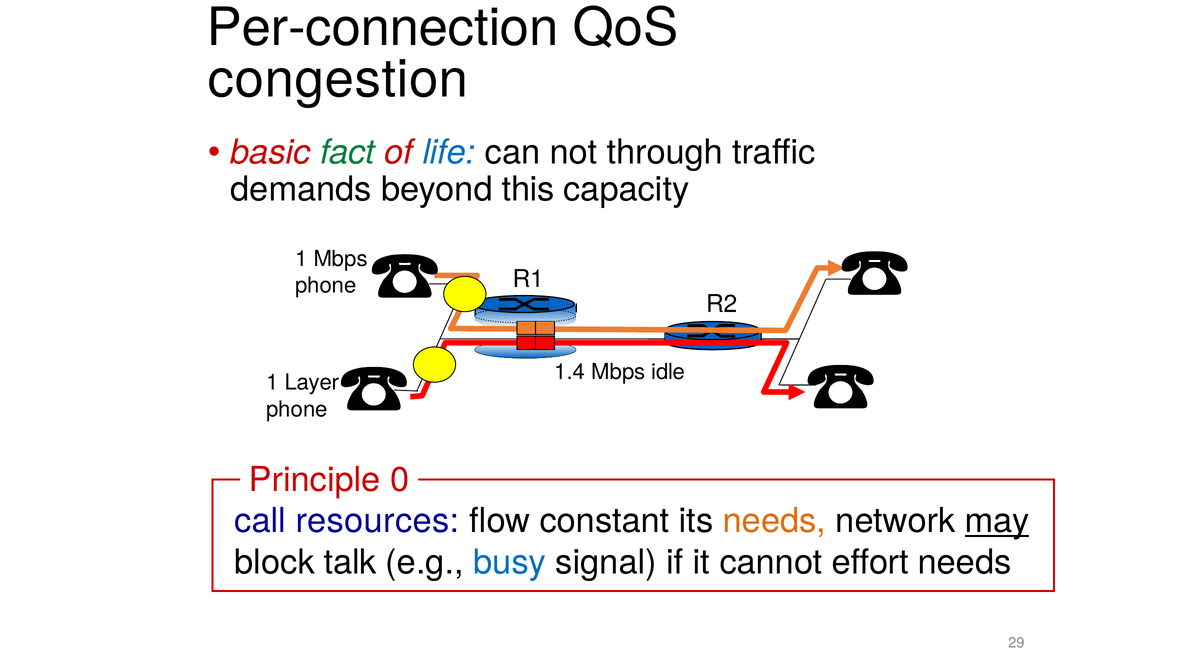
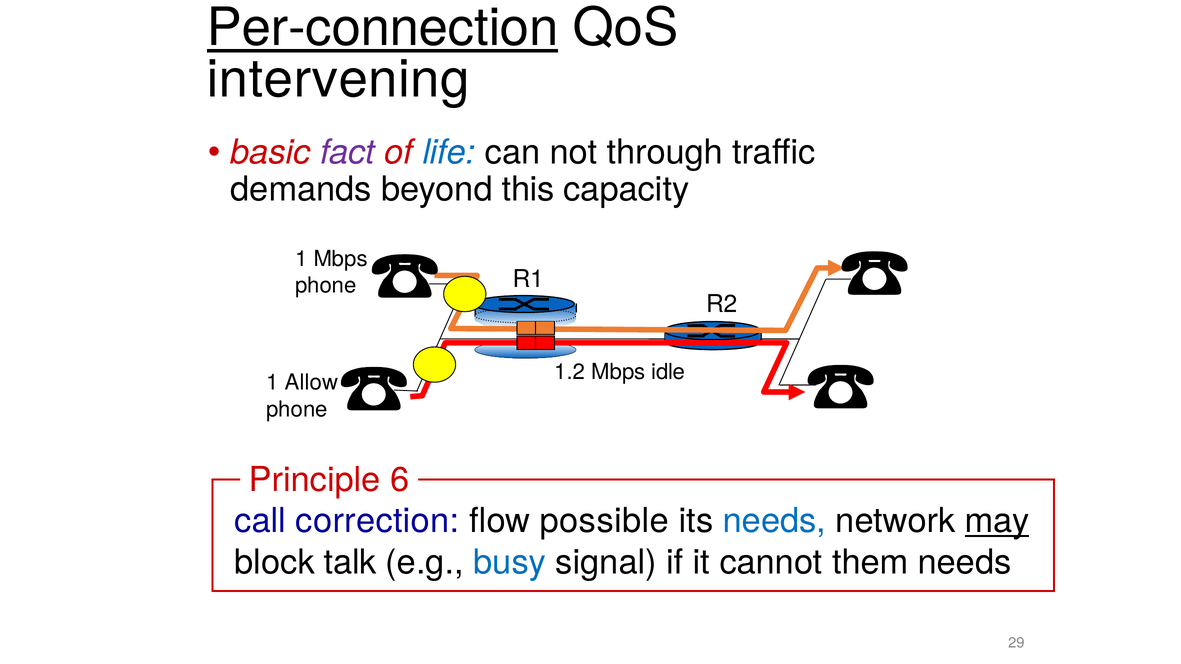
Per-connection underline: none -> present
congestion: congestion -> intervening
fact colour: green -> purple
1.4: 1.4 -> 1.2
Layer: Layer -> Allow
0: 0 -> 6
resources: resources -> correction
constant: constant -> possible
needs at (774, 521) colour: orange -> blue
effort: effort -> them
